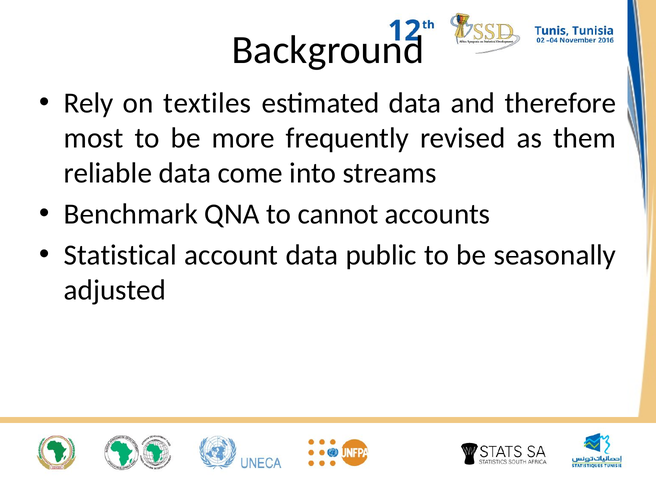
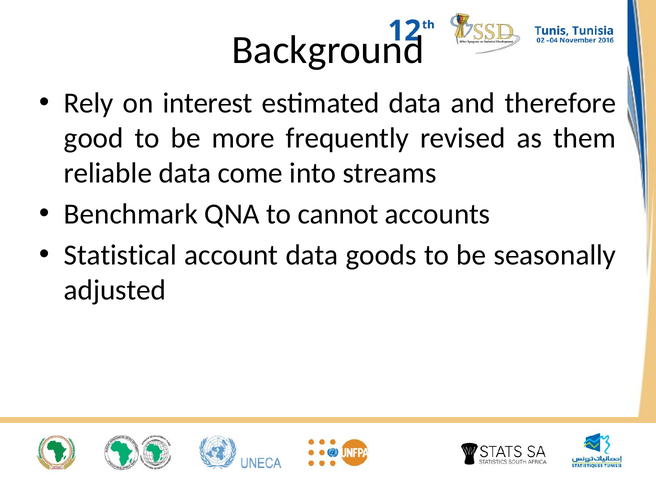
textiles: textiles -> interest
most: most -> good
public: public -> goods
